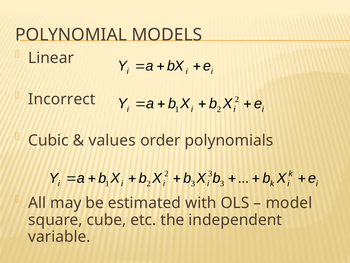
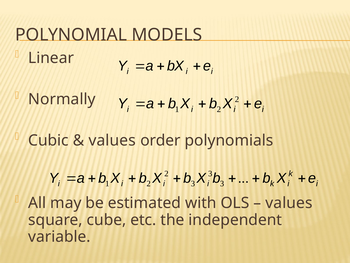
Incorrect: Incorrect -> Normally
model at (289, 203): model -> values
